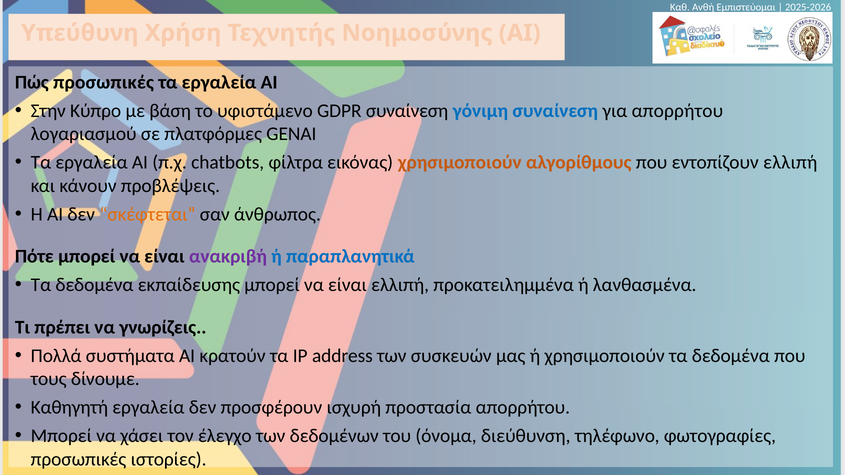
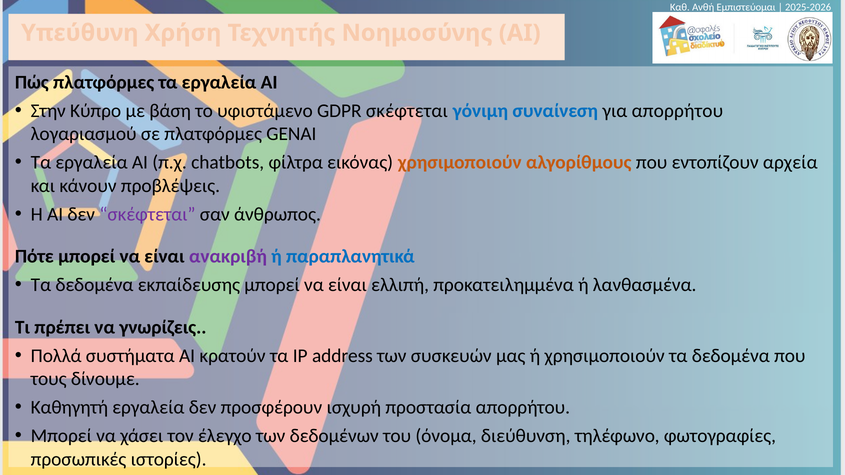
Πώς προσωπικές: προσωπικές -> πλατφόρμες
GDPR συναίνεση: συναίνεση -> σκέφτεται
εντοπίζουν ελλιπή: ελλιπή -> αρχεία
σκέφτεται at (148, 214) colour: orange -> purple
